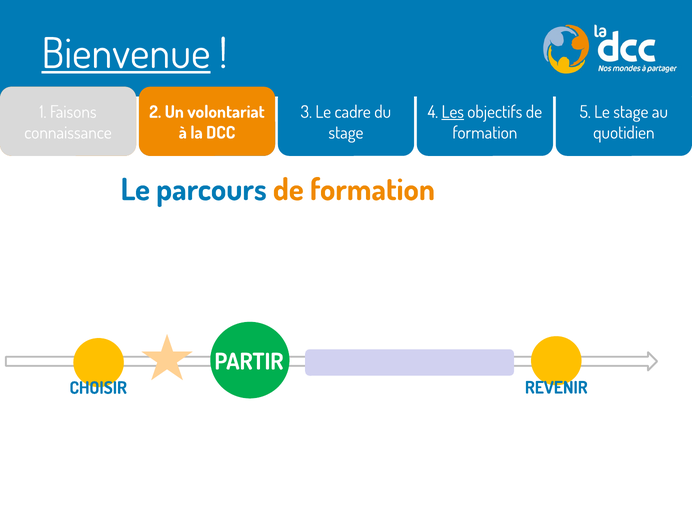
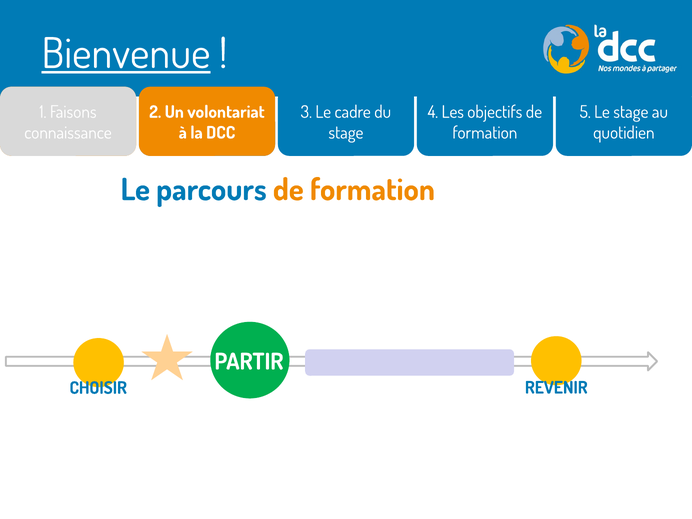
Les underline: present -> none
